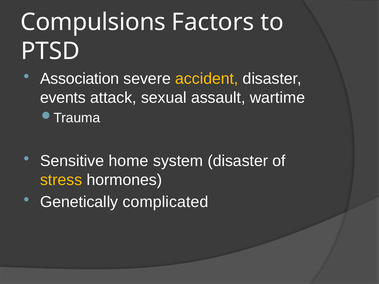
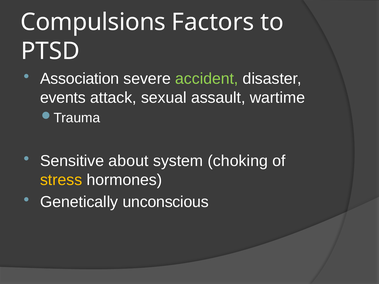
accident colour: yellow -> light green
home: home -> about
system disaster: disaster -> choking
complicated: complicated -> unconscious
